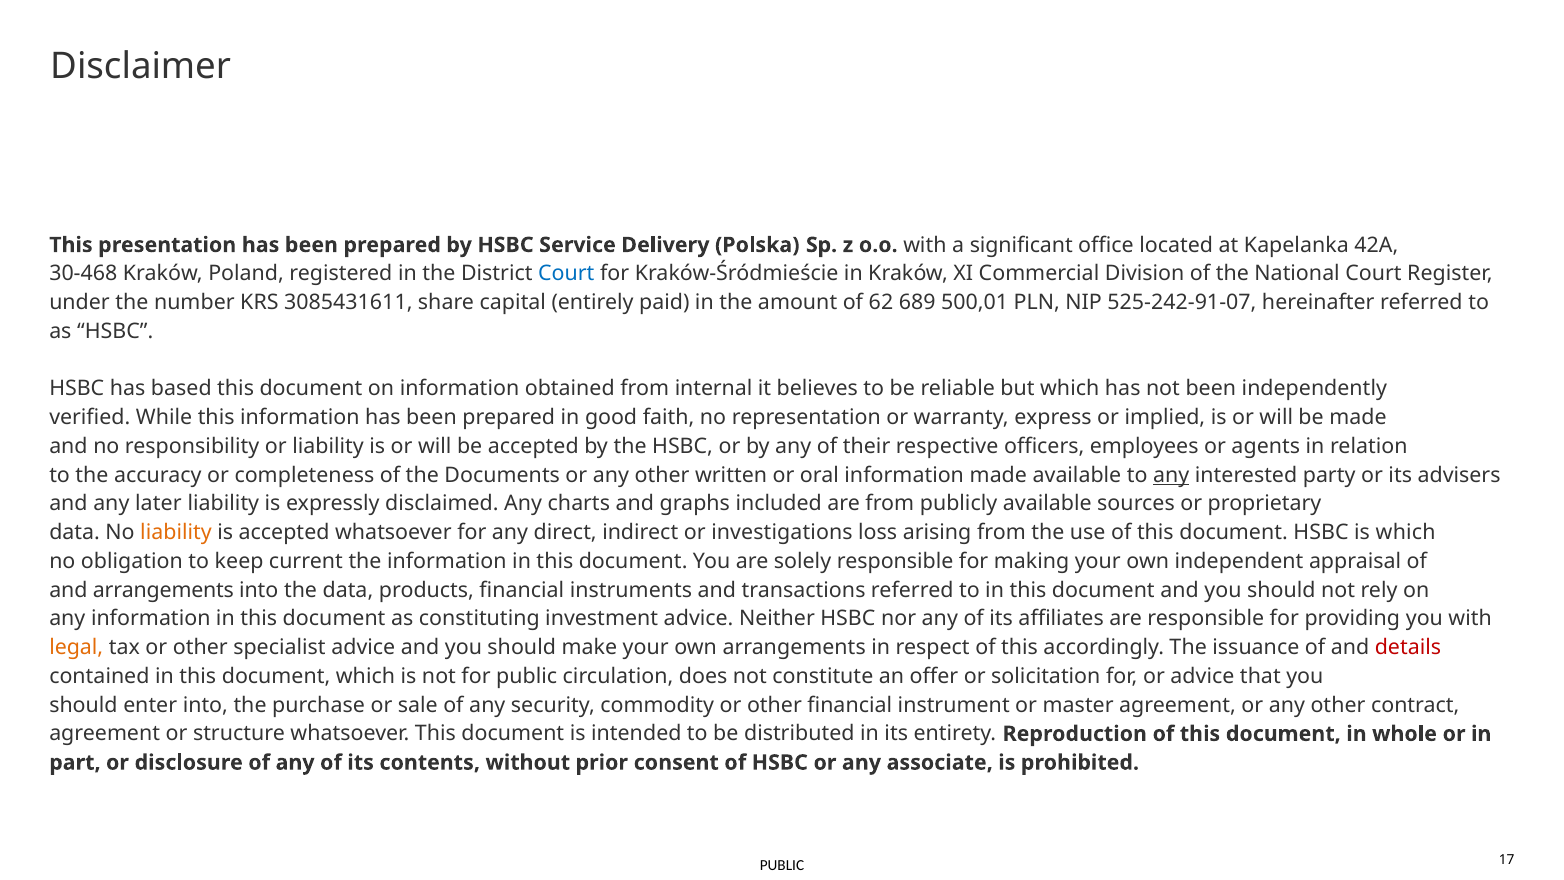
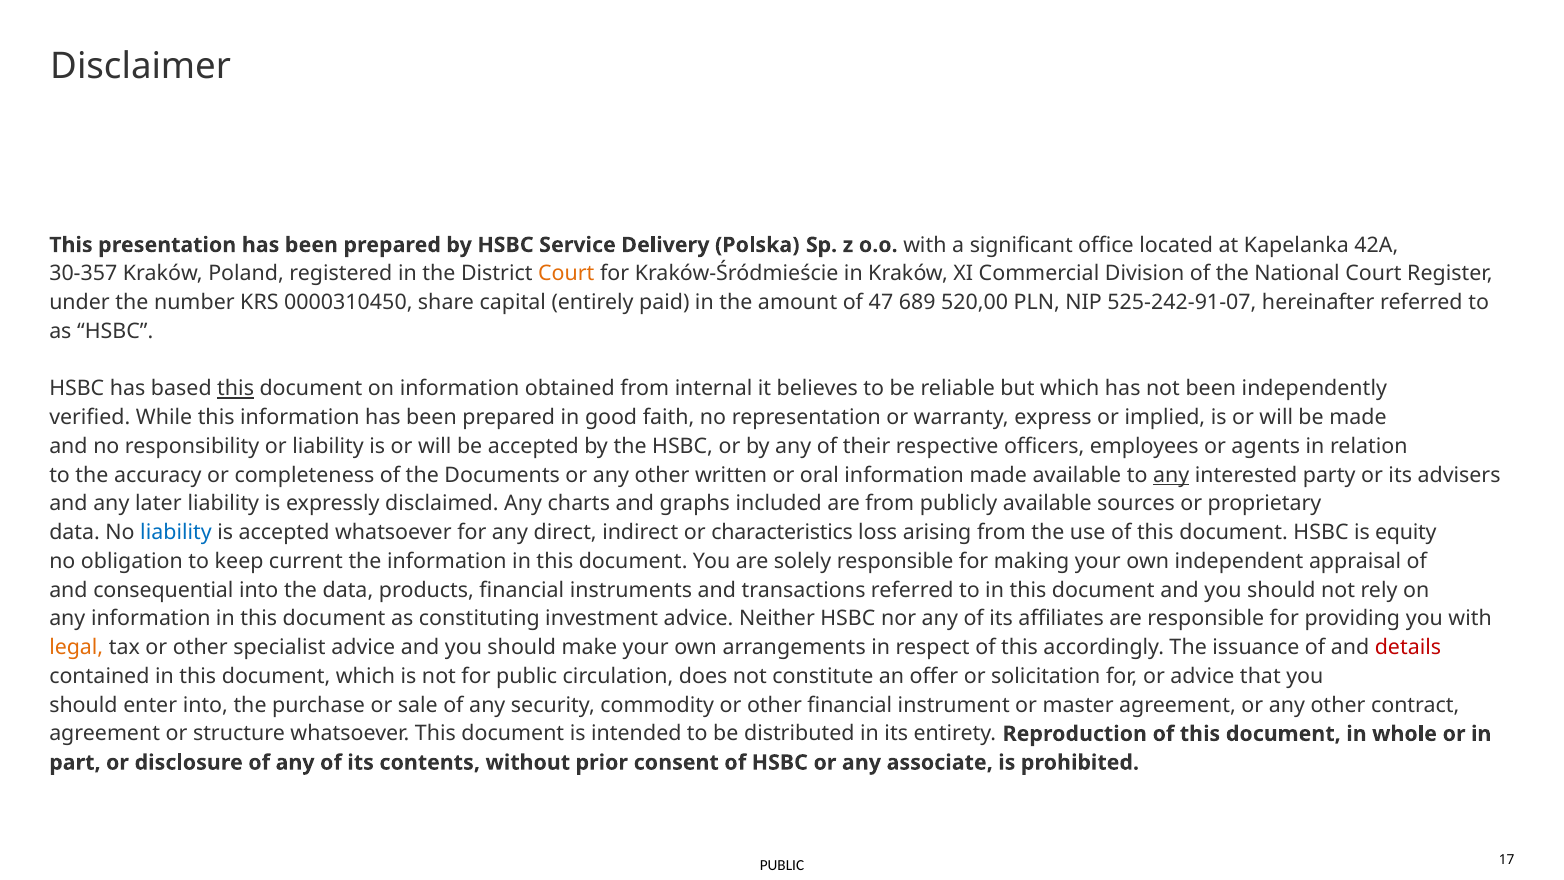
30-468: 30-468 -> 30-357
Court at (566, 274) colour: blue -> orange
3085431611: 3085431611 -> 0000310450
62: 62 -> 47
500,01: 500,01 -> 520,00
this at (236, 389) underline: none -> present
liability at (176, 532) colour: orange -> blue
investigations: investigations -> characteristics
is which: which -> equity
and arrangements: arrangements -> consequential
